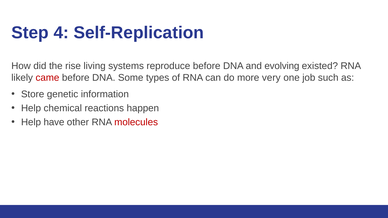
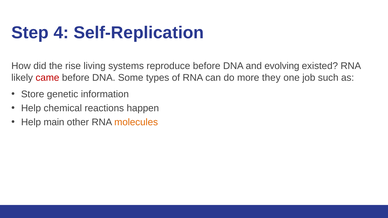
very: very -> they
have: have -> main
molecules colour: red -> orange
